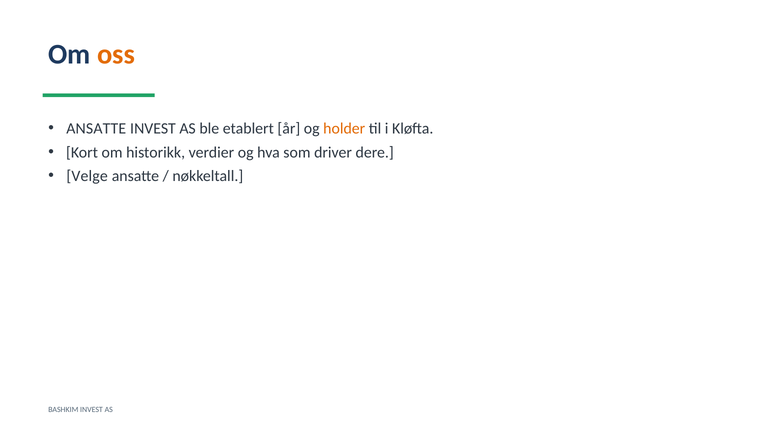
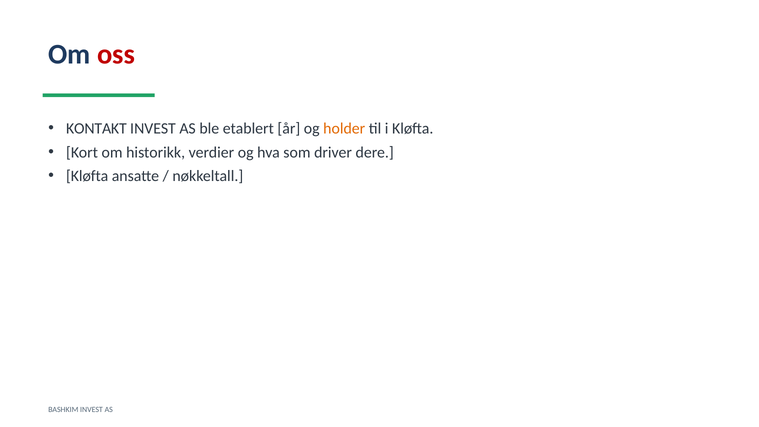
oss colour: orange -> red
ANSATTE at (96, 129): ANSATTE -> KONTAKT
Velge at (87, 176): Velge -> Kløfta
